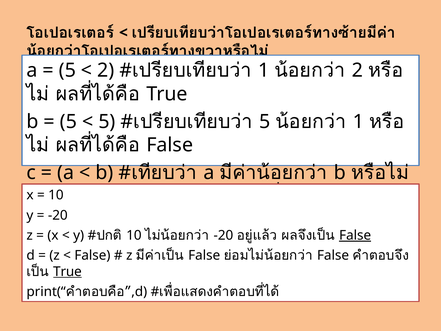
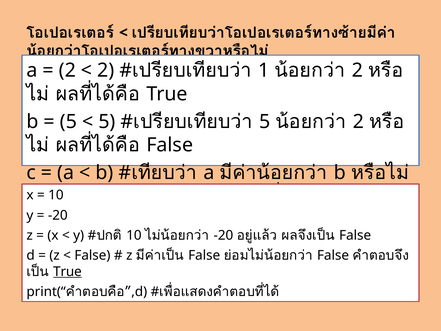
5 at (67, 70): 5 -> 2
1 at (358, 121): 1 -> 2
False at (355, 235) underline: present -> none
